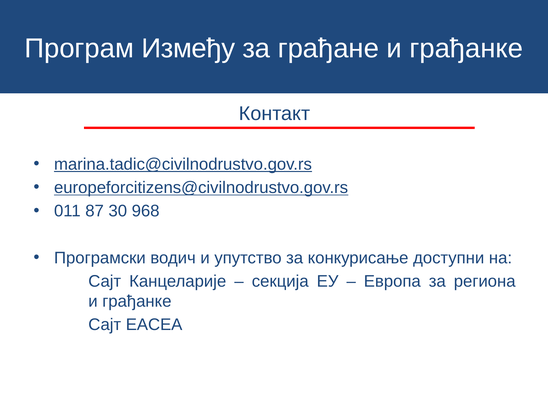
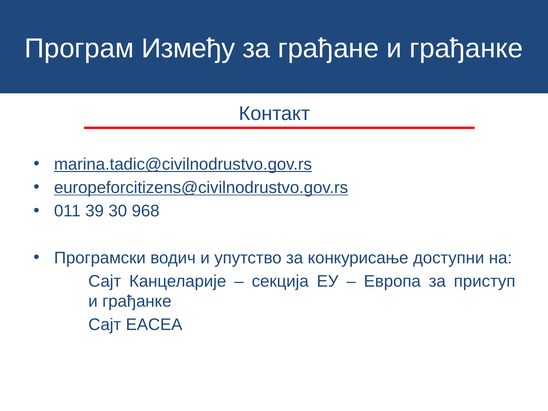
87: 87 -> 39
региона: региона -> приступ
